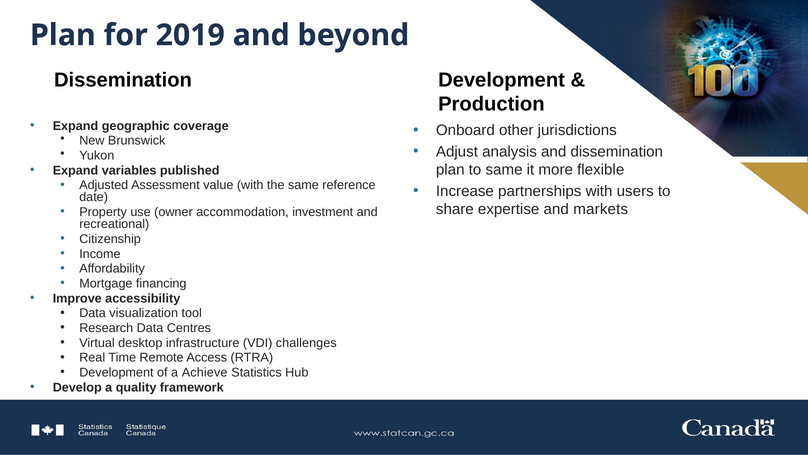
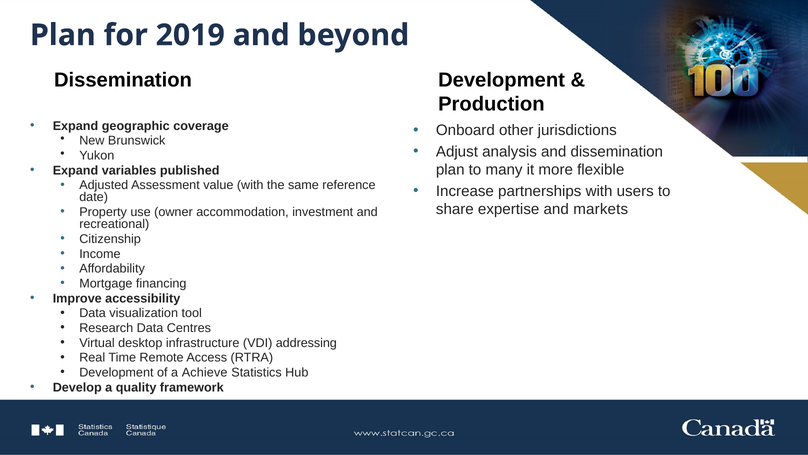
to same: same -> many
challenges: challenges -> addressing
